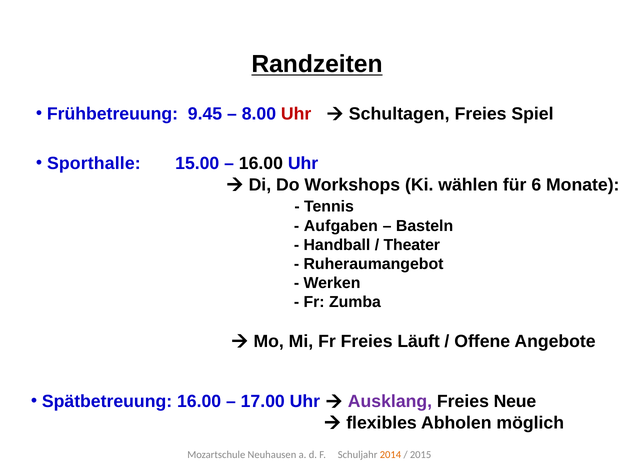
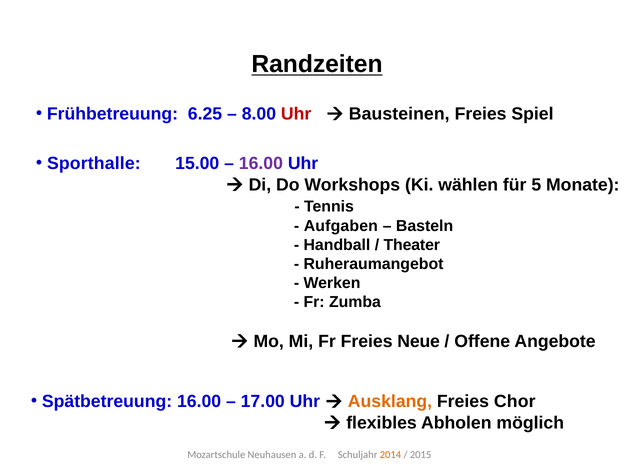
9.45: 9.45 -> 6.25
Schultagen: Schultagen -> Bausteinen
16.00 at (261, 163) colour: black -> purple
6: 6 -> 5
Läuft: Läuft -> Neue
Ausklang colour: purple -> orange
Neue: Neue -> Chor
